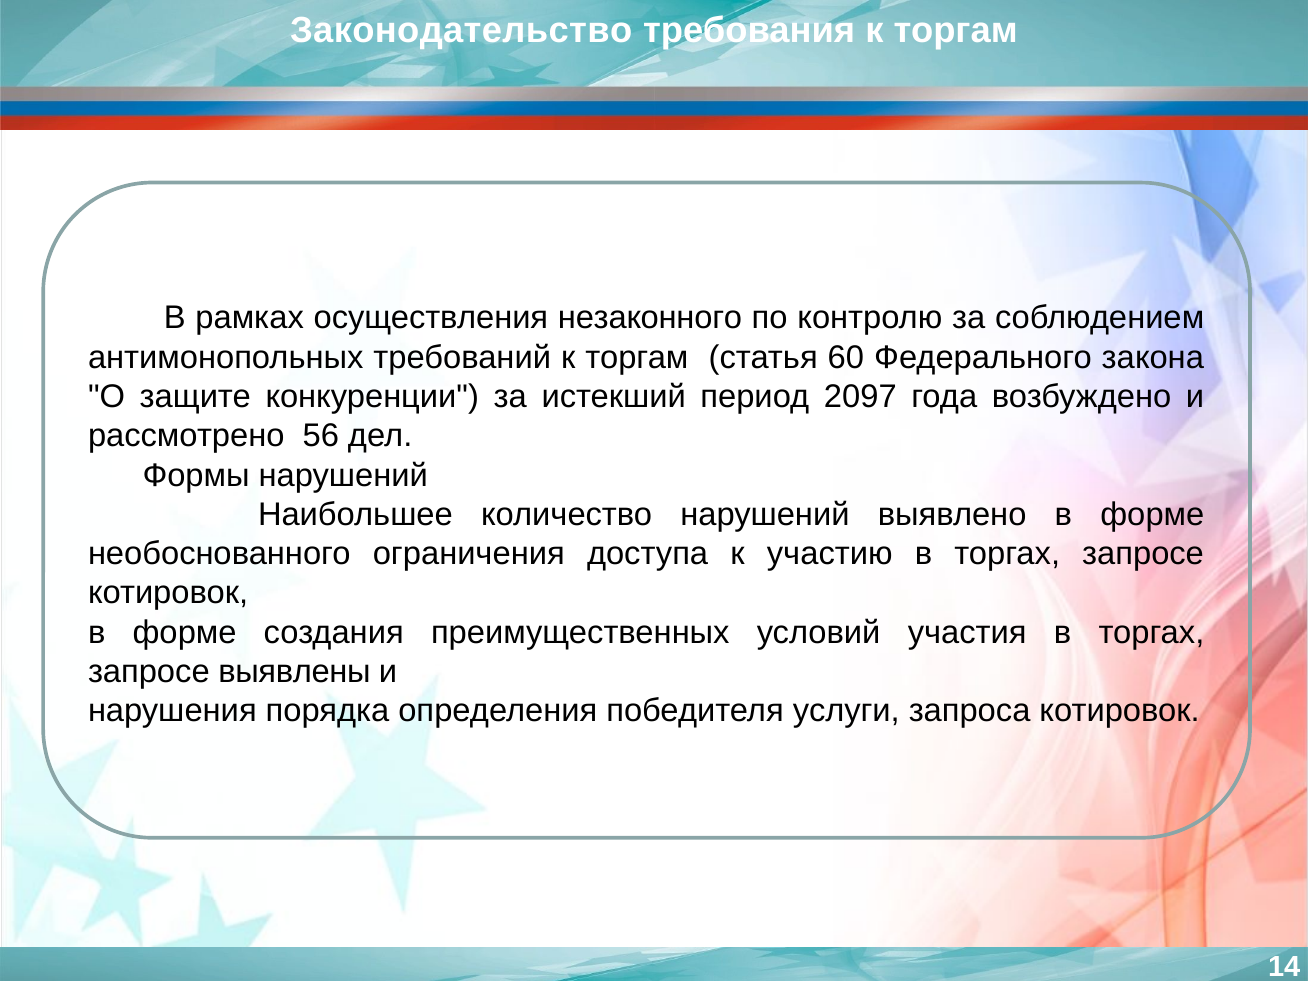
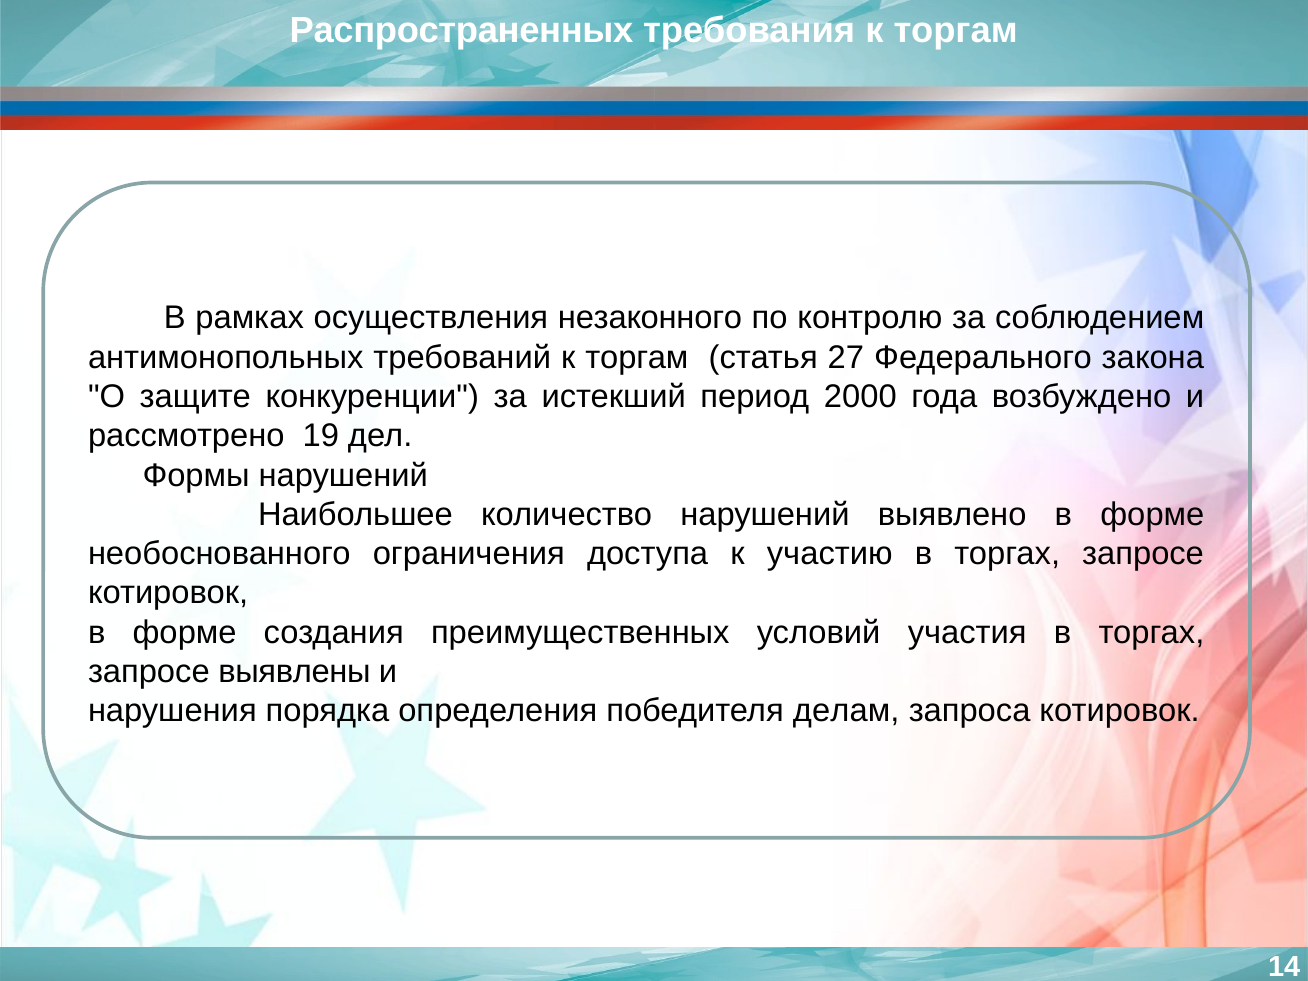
Законодательство: Законодательство -> Распространенных
60: 60 -> 27
2097: 2097 -> 2000
56: 56 -> 19
услуги: услуги -> делам
